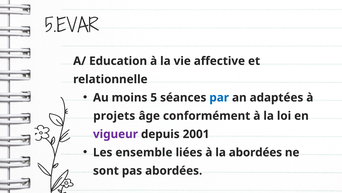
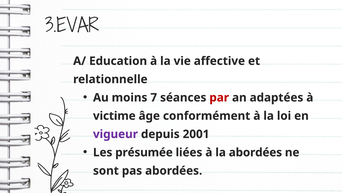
5.EVAR: 5.EVAR -> 3.EVAR
5: 5 -> 7
par colour: blue -> red
projets: projets -> victime
ensemble: ensemble -> présumée
